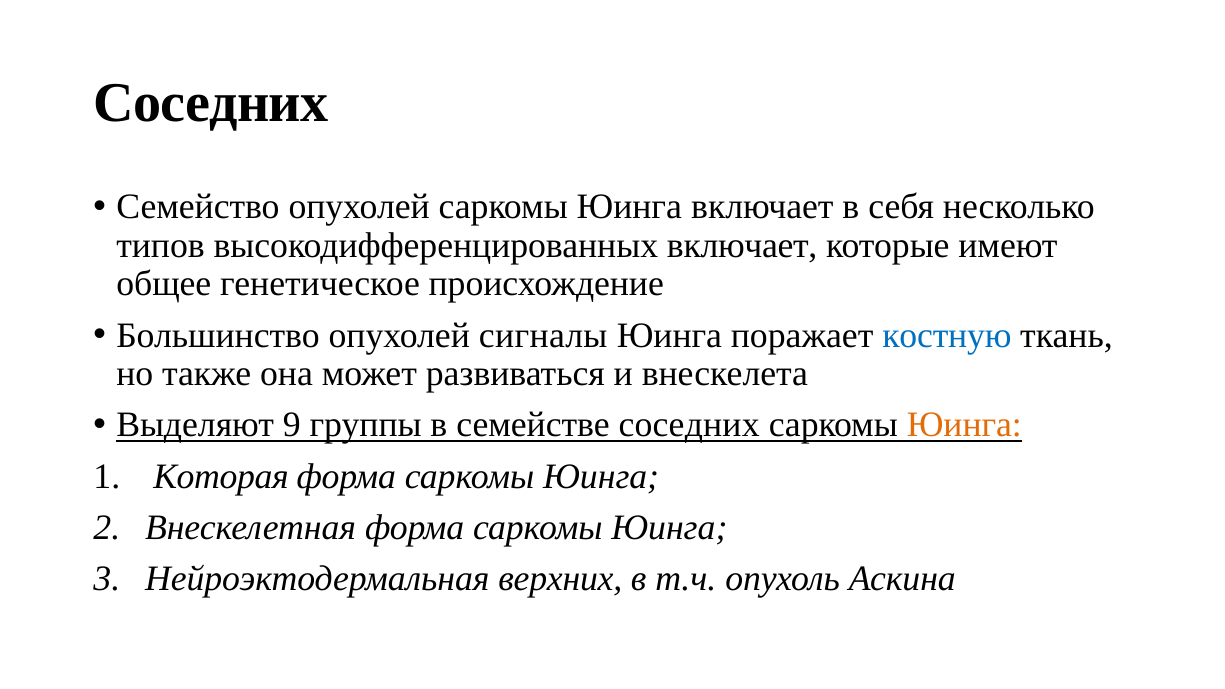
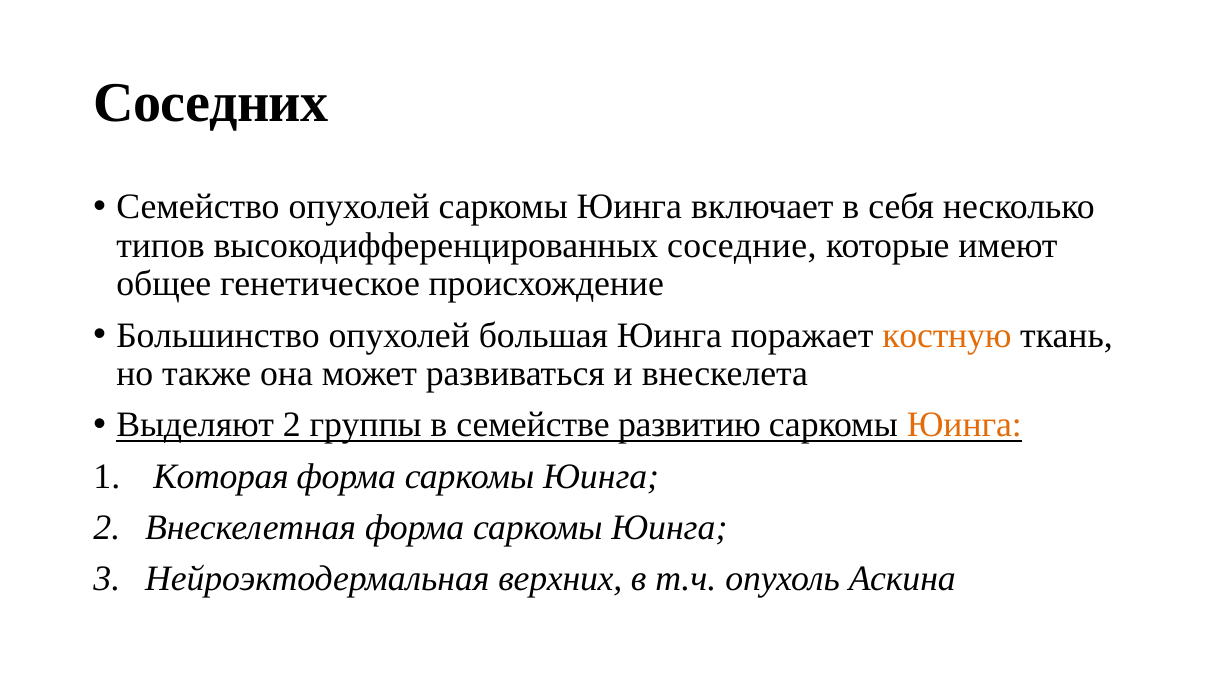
высокодифференцированных включает: включает -> соседние
сигналы: сигналы -> большая
костную colour: blue -> orange
Выделяют 9: 9 -> 2
семействе соседних: соседних -> развитию
